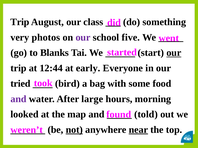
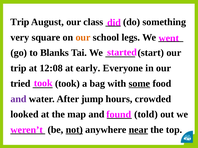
photos: photos -> square
our at (83, 37) colour: purple -> orange
five: five -> legs
our at (174, 53) underline: present -> none
12:44: 12:44 -> 12:08
bird at (67, 84): bird -> took
some underline: none -> present
large: large -> jump
morning: morning -> crowded
